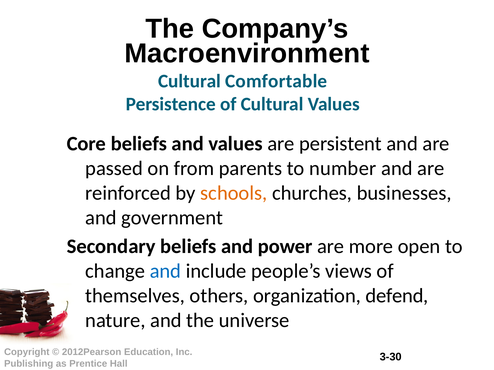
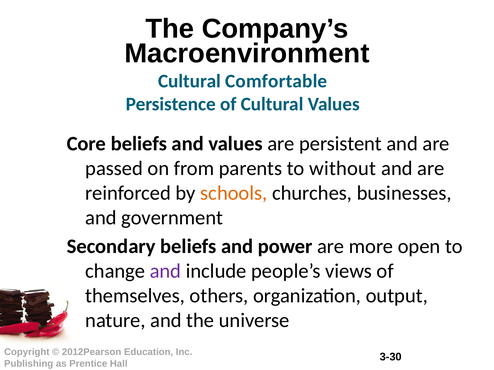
number: number -> without
and at (165, 272) colour: blue -> purple
defend: defend -> output
